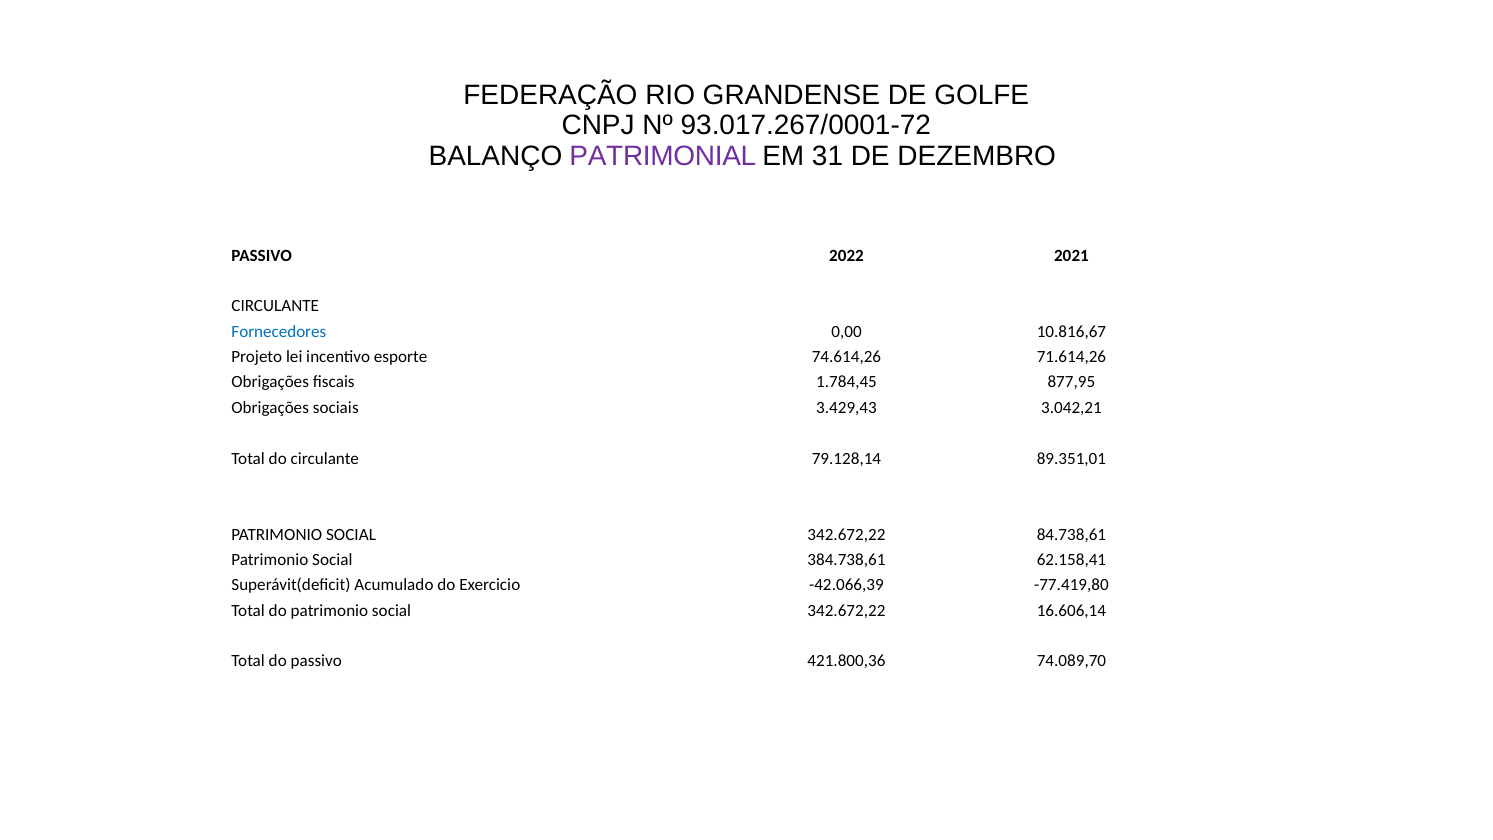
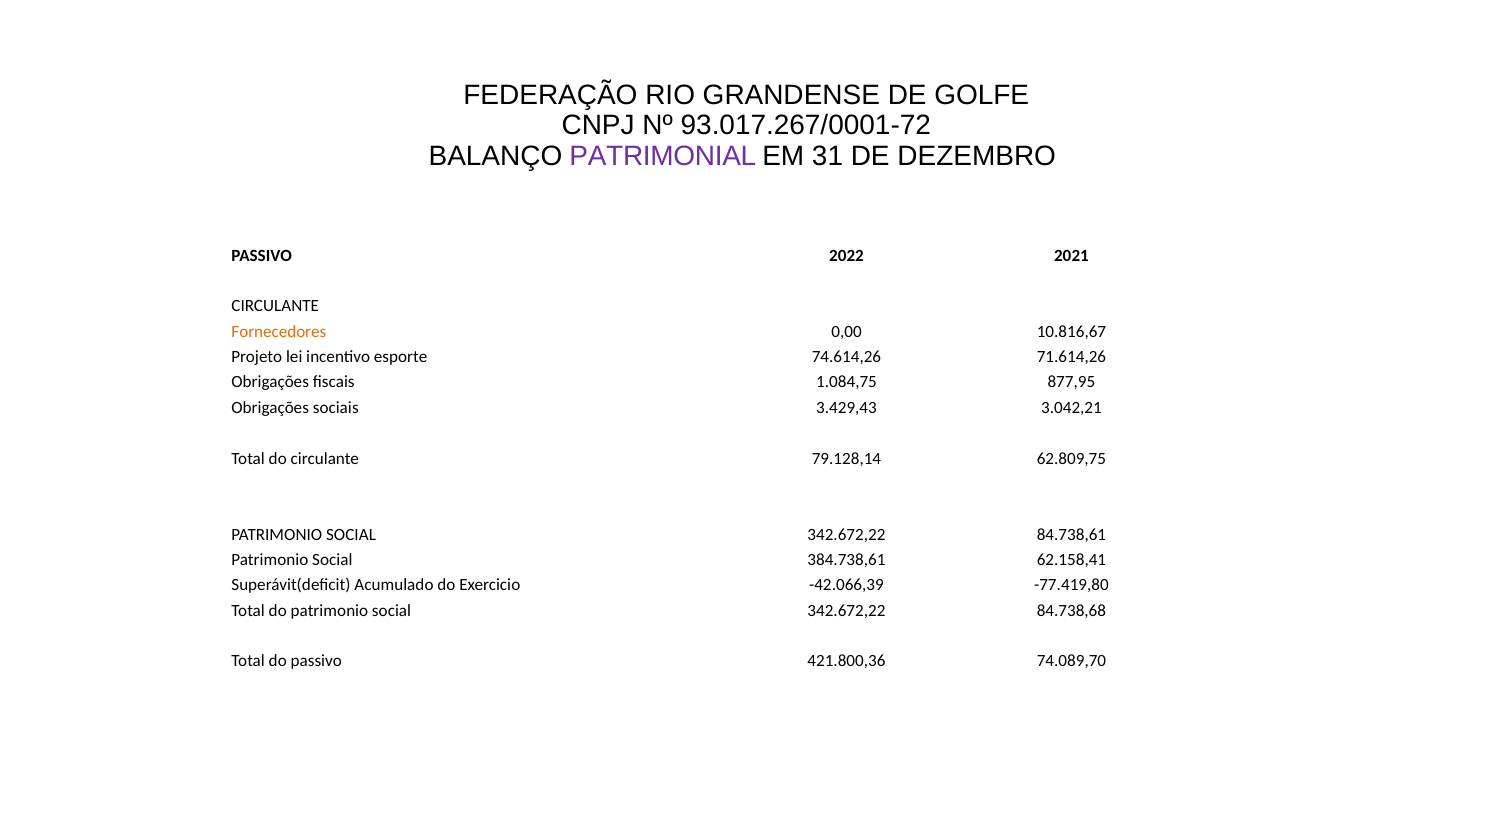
Fornecedores colour: blue -> orange
1.784,45: 1.784,45 -> 1.084,75
89.351,01: 89.351,01 -> 62.809,75
16.606,14: 16.606,14 -> 84.738,68
